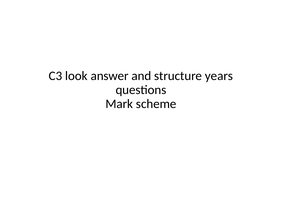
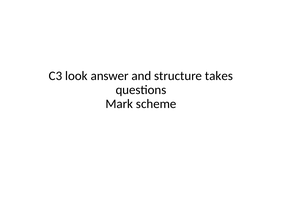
years: years -> takes
